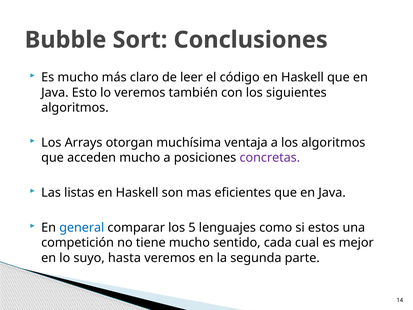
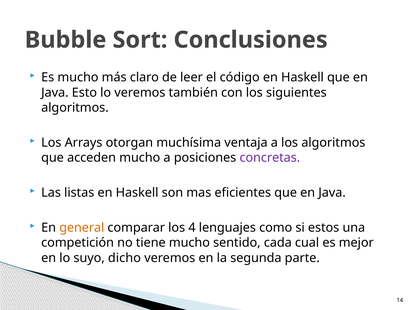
general colour: blue -> orange
5: 5 -> 4
hasta: hasta -> dicho
